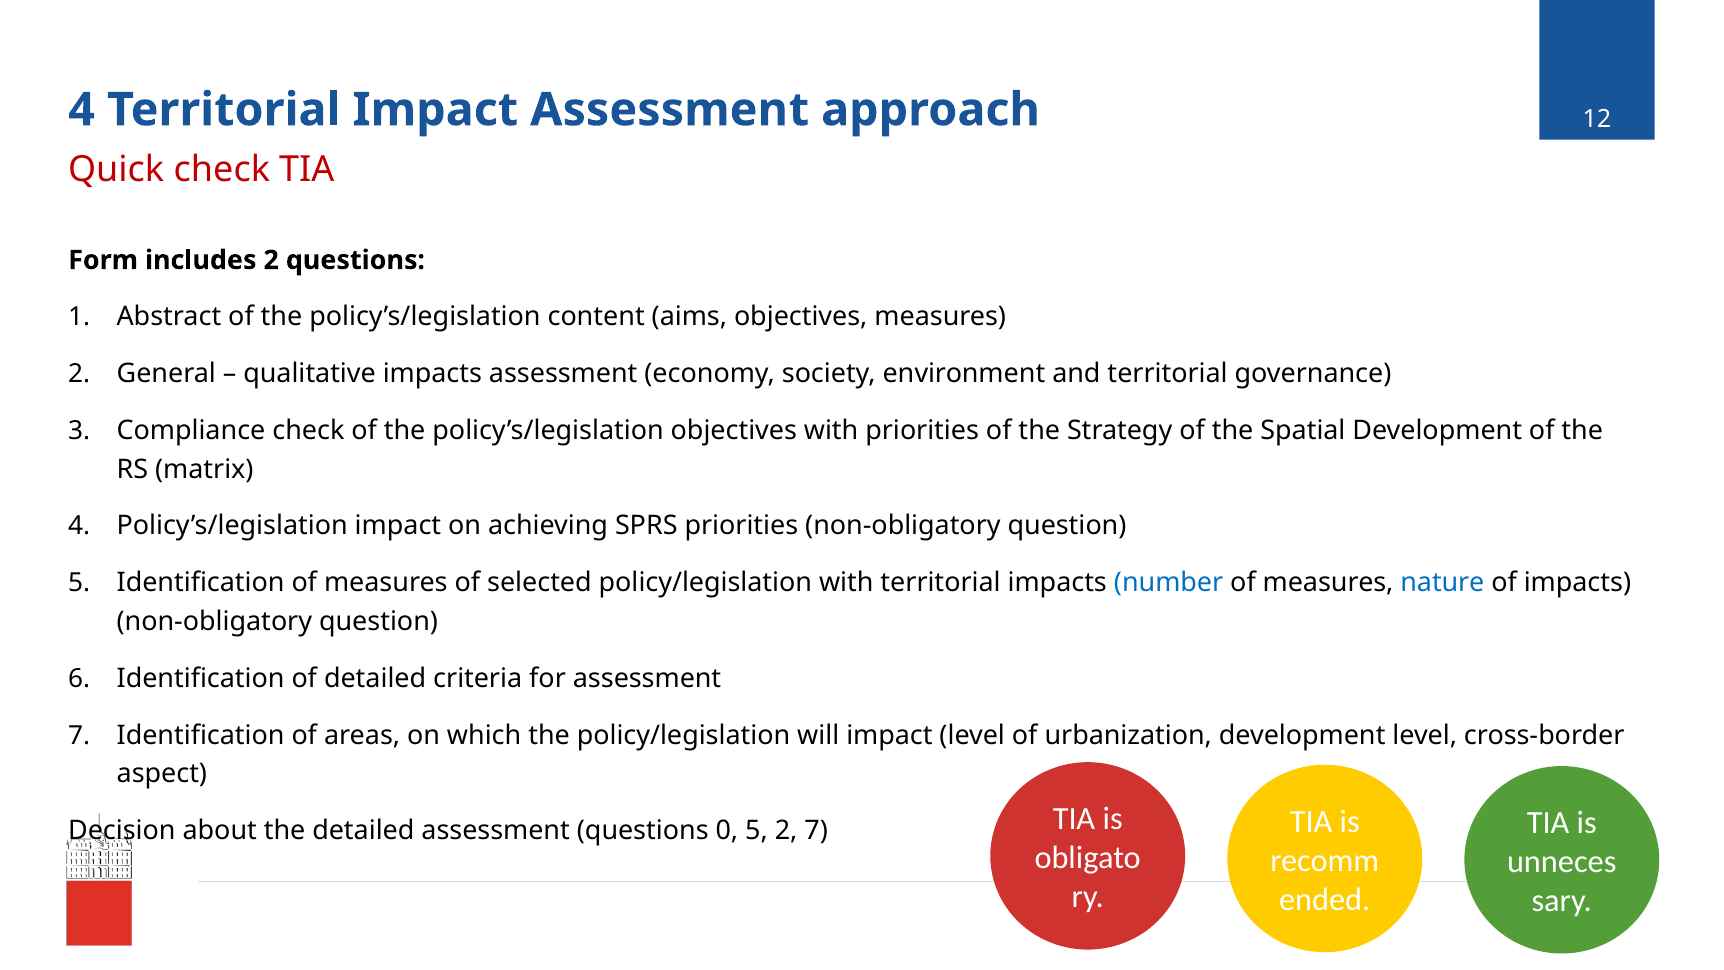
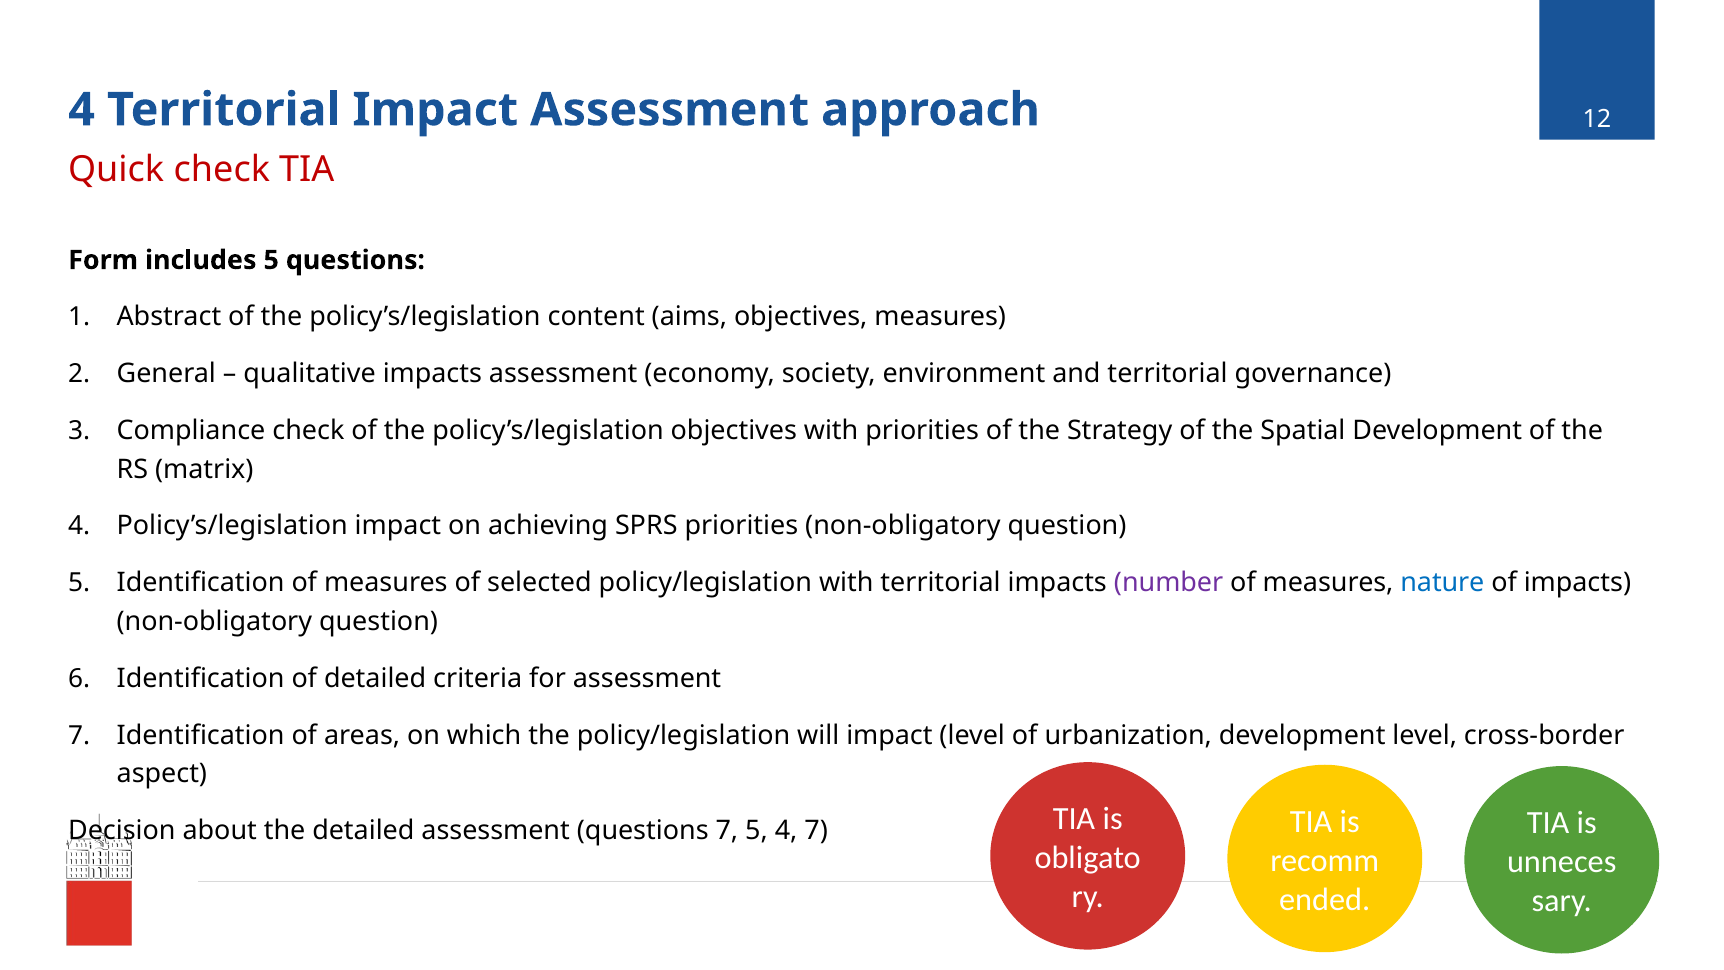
includes 2: 2 -> 5
number colour: blue -> purple
questions 0: 0 -> 7
5 2: 2 -> 4
